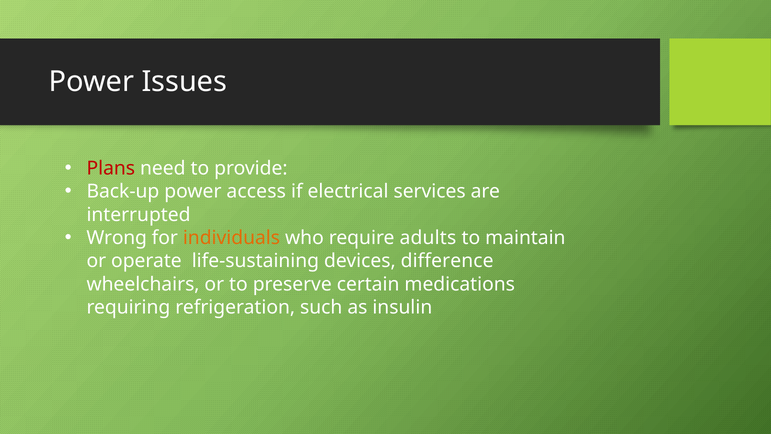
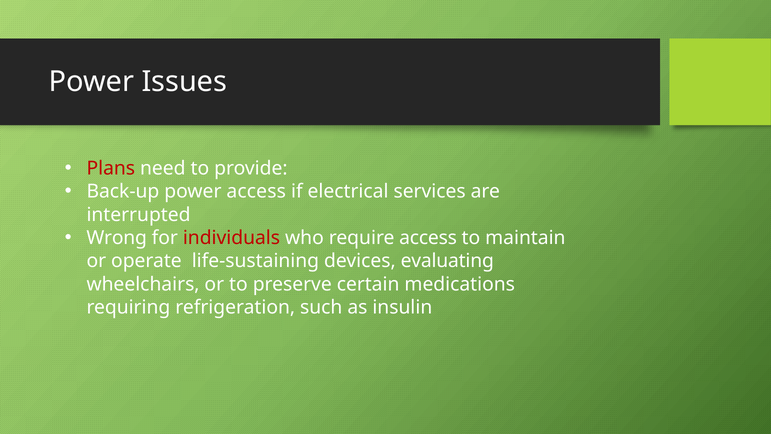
individuals colour: orange -> red
require adults: adults -> access
difference: difference -> evaluating
